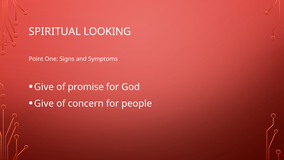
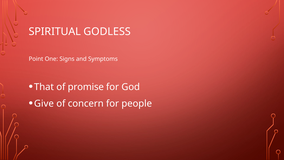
LOOKING: LOOKING -> GODLESS
Give at (44, 87): Give -> That
